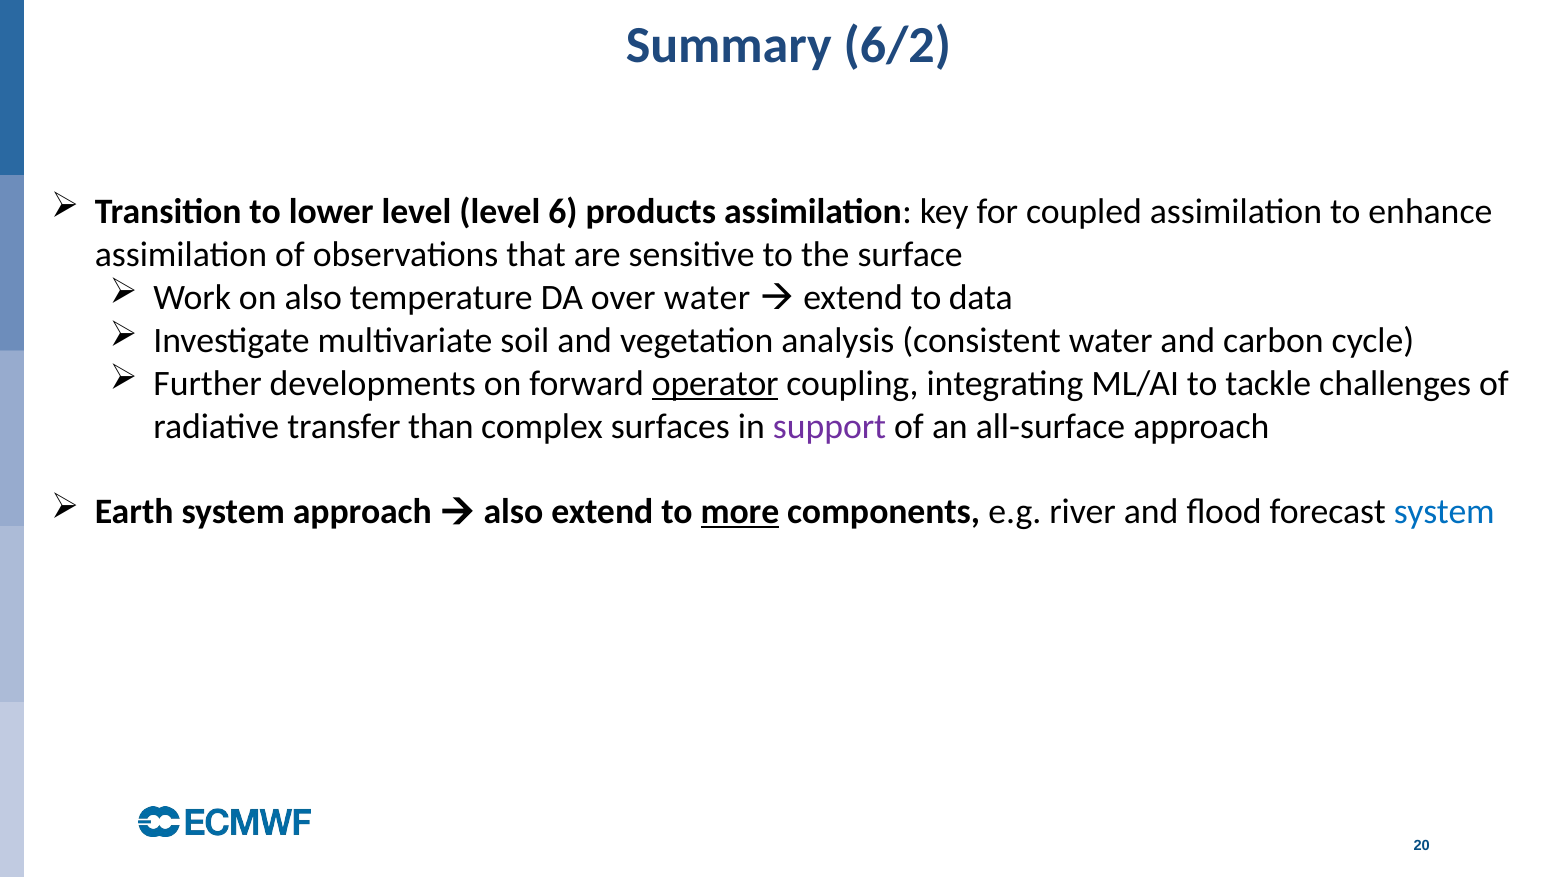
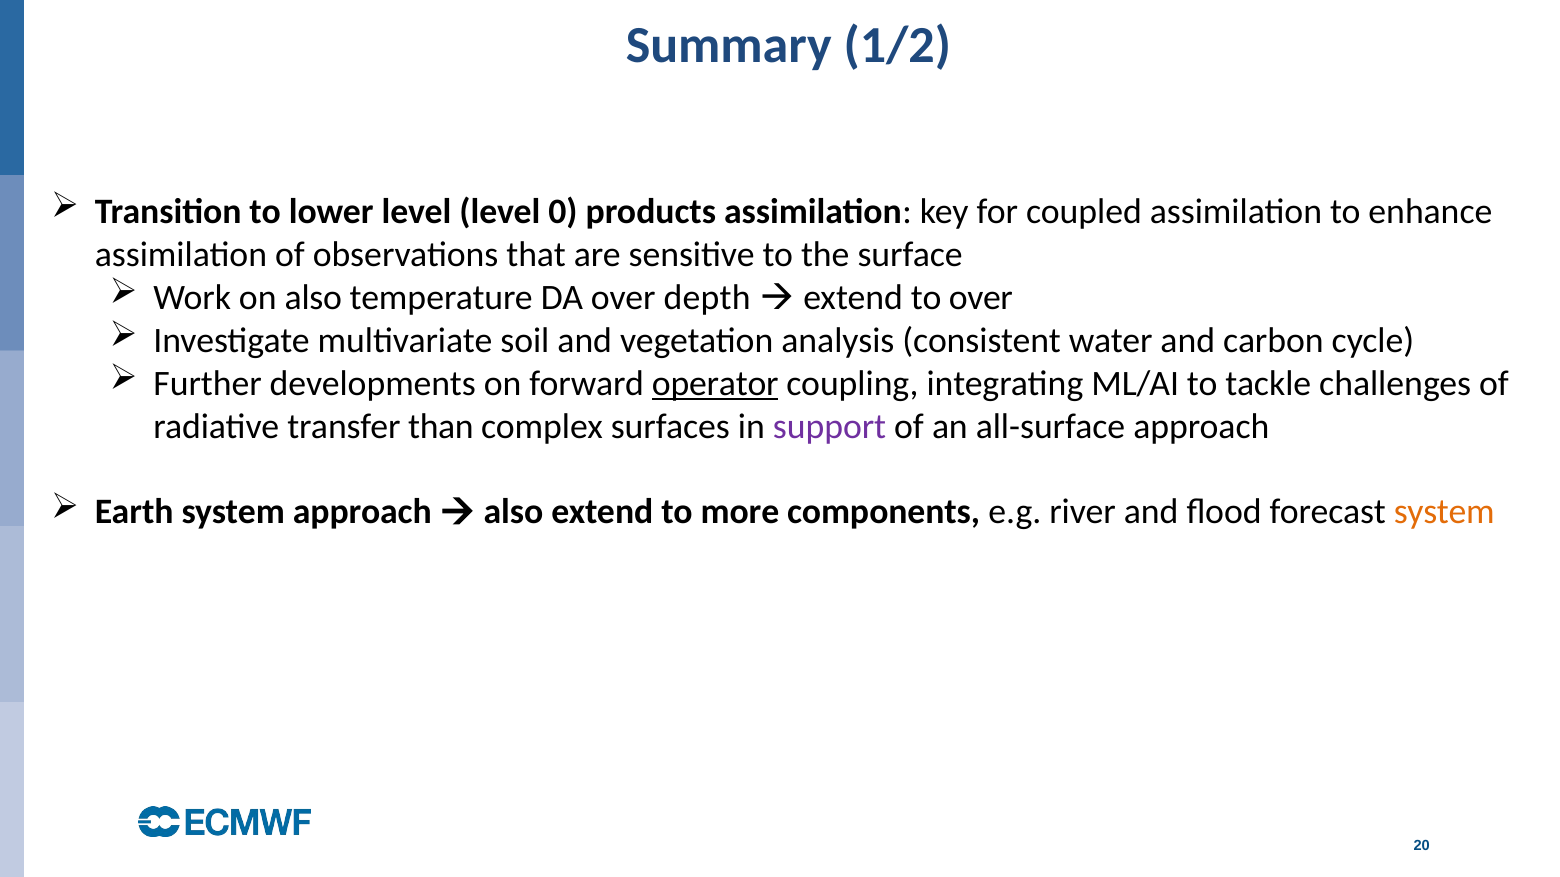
6/2: 6/2 -> 1/2
6: 6 -> 0
over water: water -> depth
to data: data -> over
more underline: present -> none
system at (1444, 512) colour: blue -> orange
